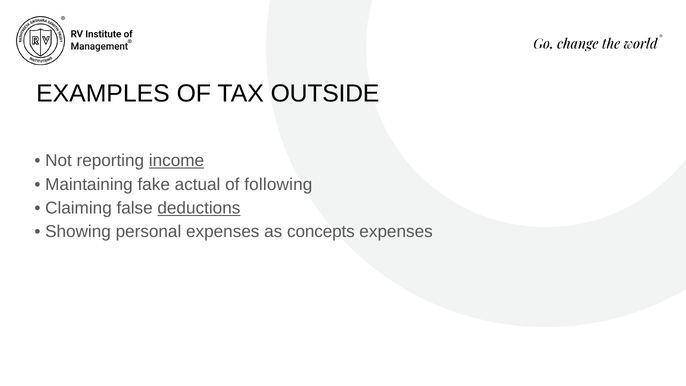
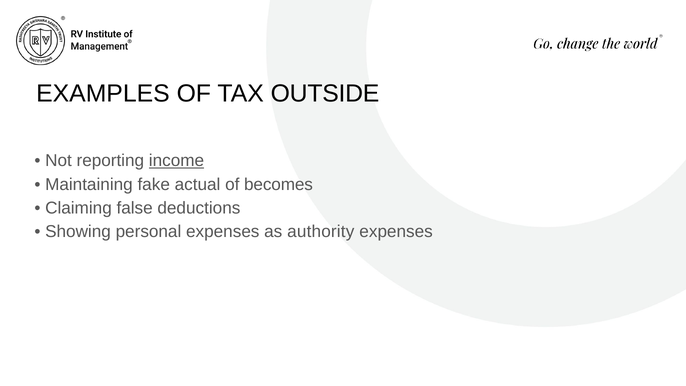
following: following -> becomes
deductions underline: present -> none
concepts: concepts -> authority
